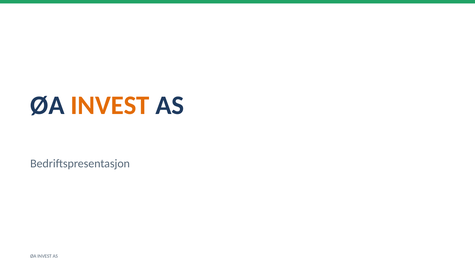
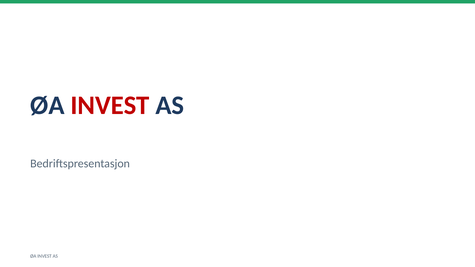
INVEST at (110, 105) colour: orange -> red
